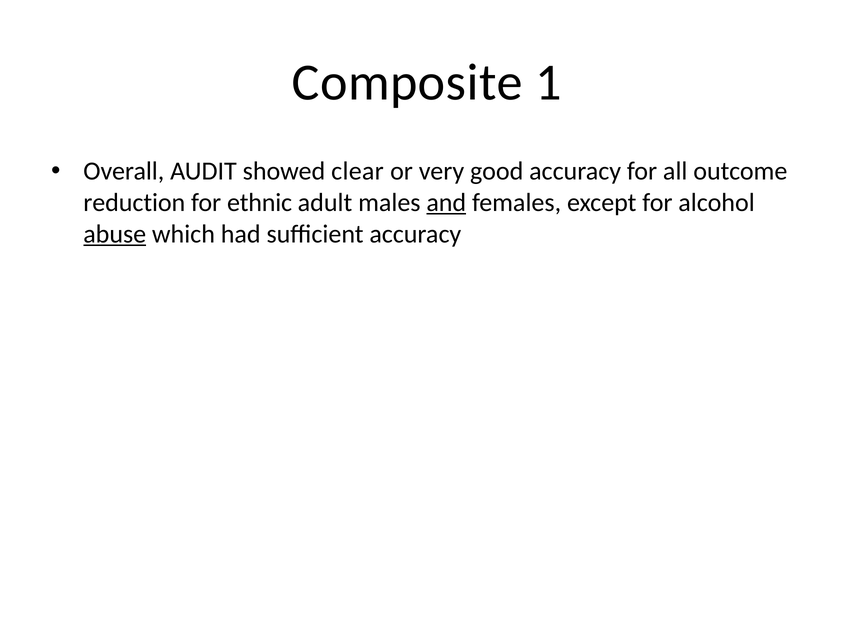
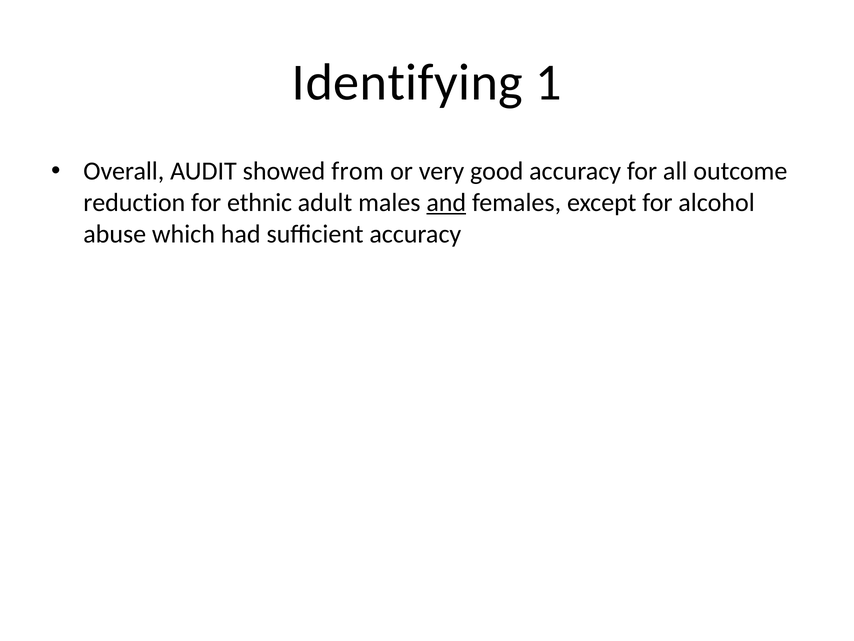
Composite: Composite -> Identifying
clear: clear -> from
abuse underline: present -> none
